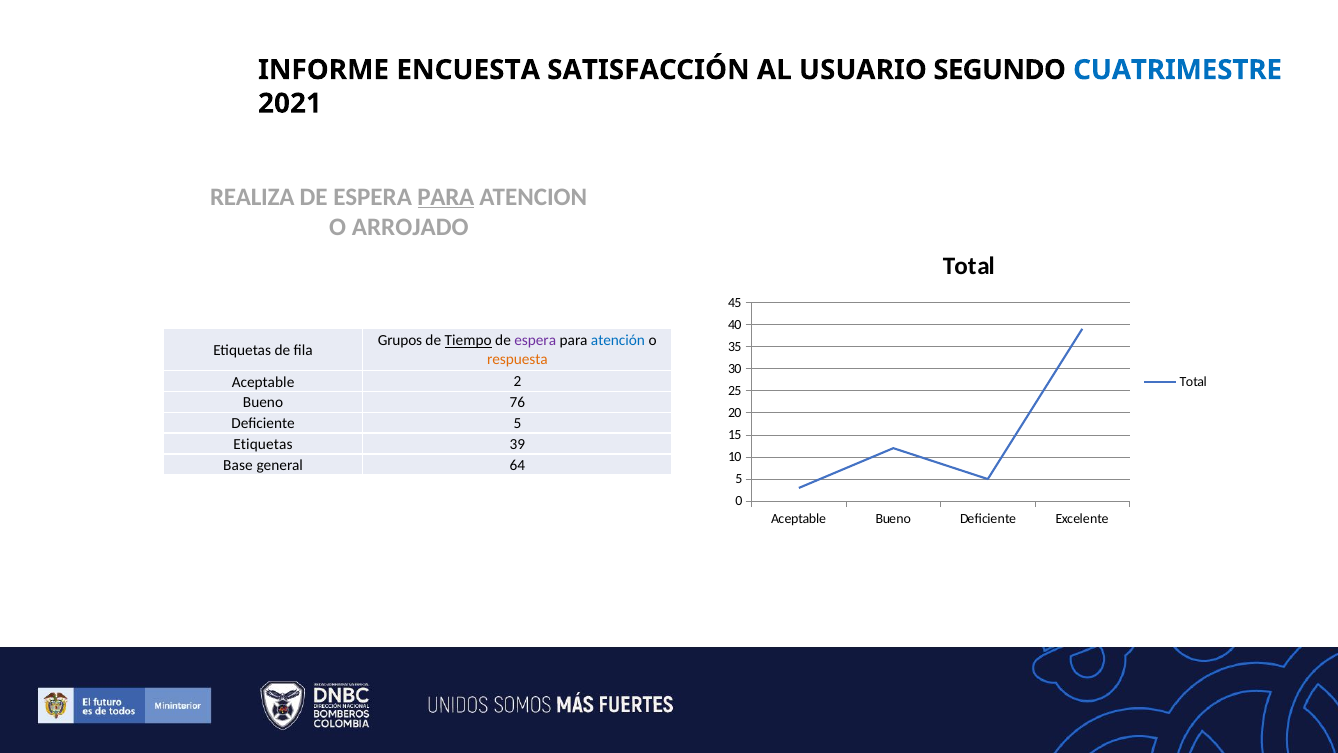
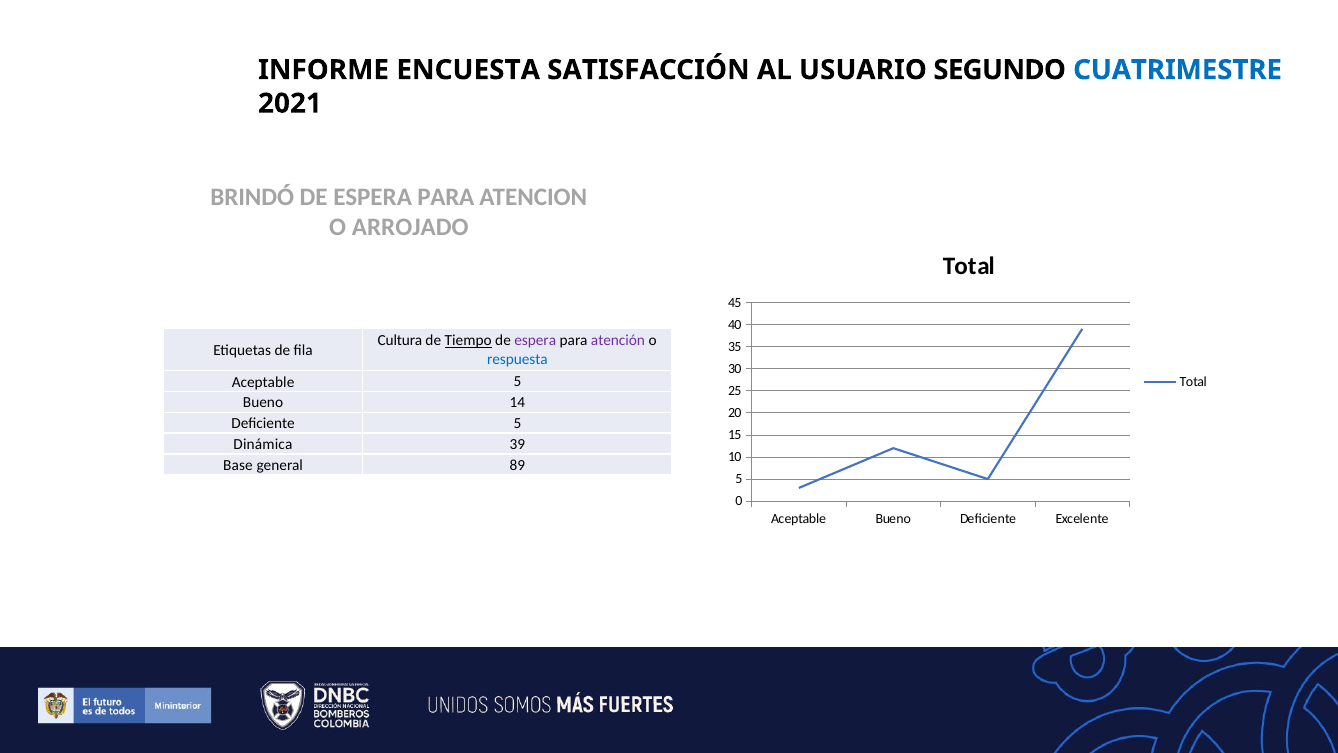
REALIZA: REALIZA -> BRINDÓ
PARA at (446, 197) underline: present -> none
Grupos: Grupos -> Cultura
atención colour: blue -> purple
respuesta colour: orange -> blue
Aceptable 2: 2 -> 5
76: 76 -> 14
Etiquetas at (263, 444): Etiquetas -> Dinámica
64: 64 -> 89
